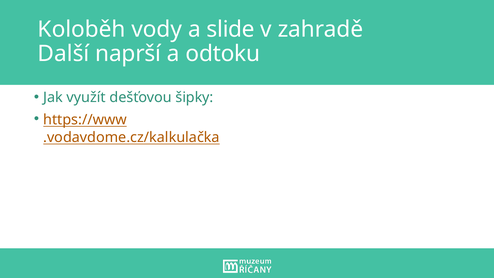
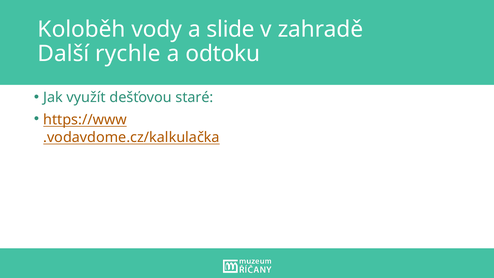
naprší: naprší -> rychle
šipky: šipky -> staré
